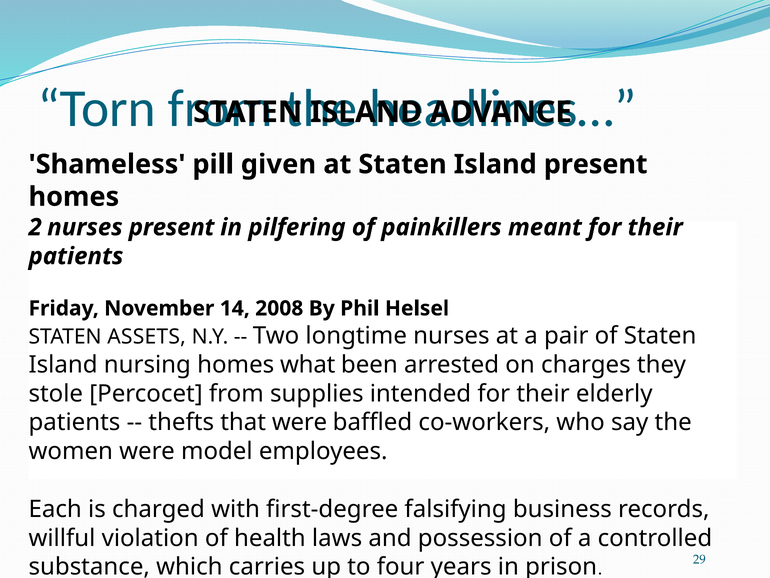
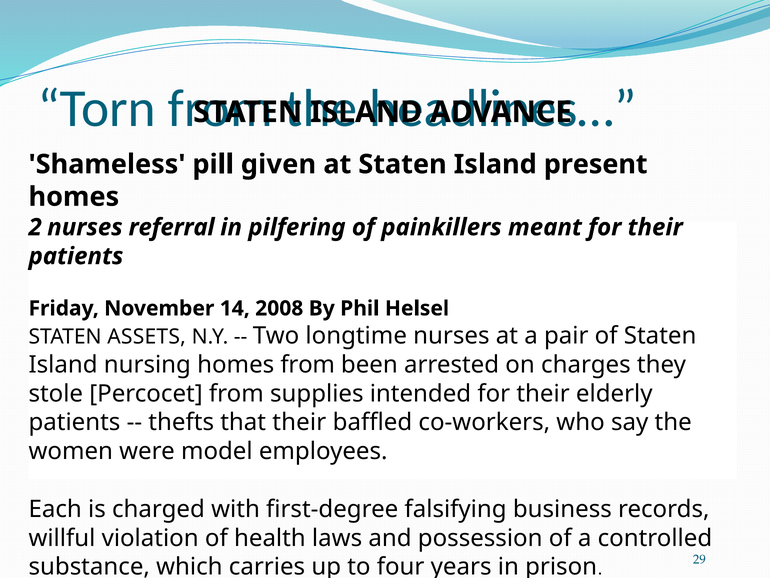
nurses present: present -> referral
homes what: what -> from
that were: were -> their
